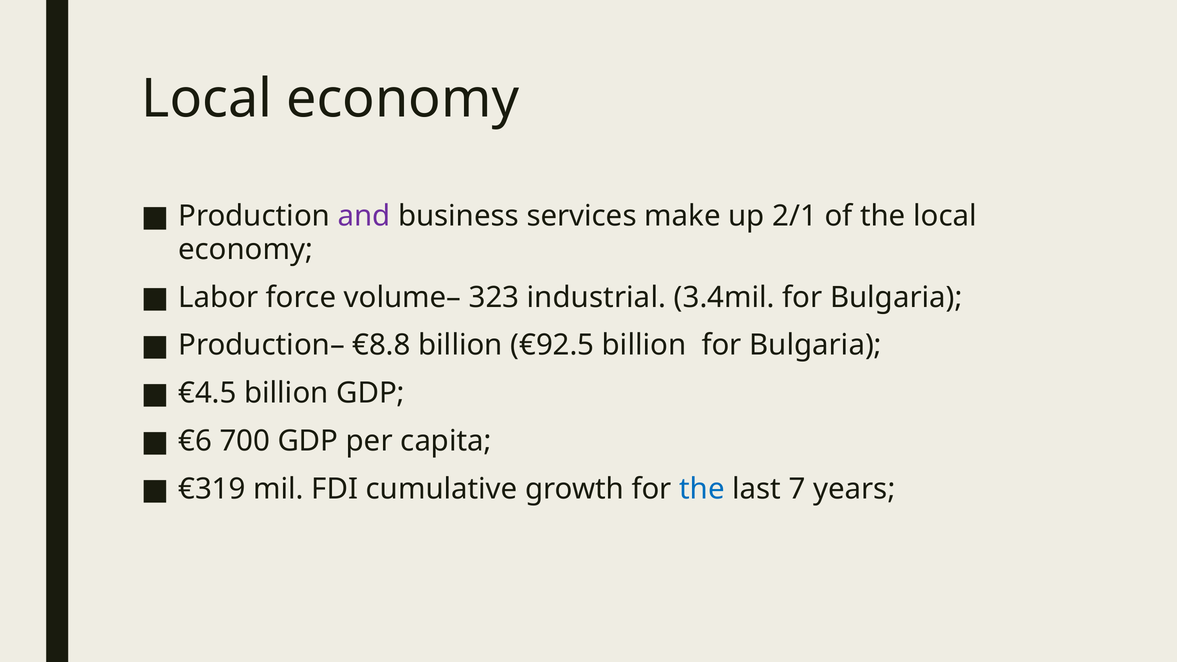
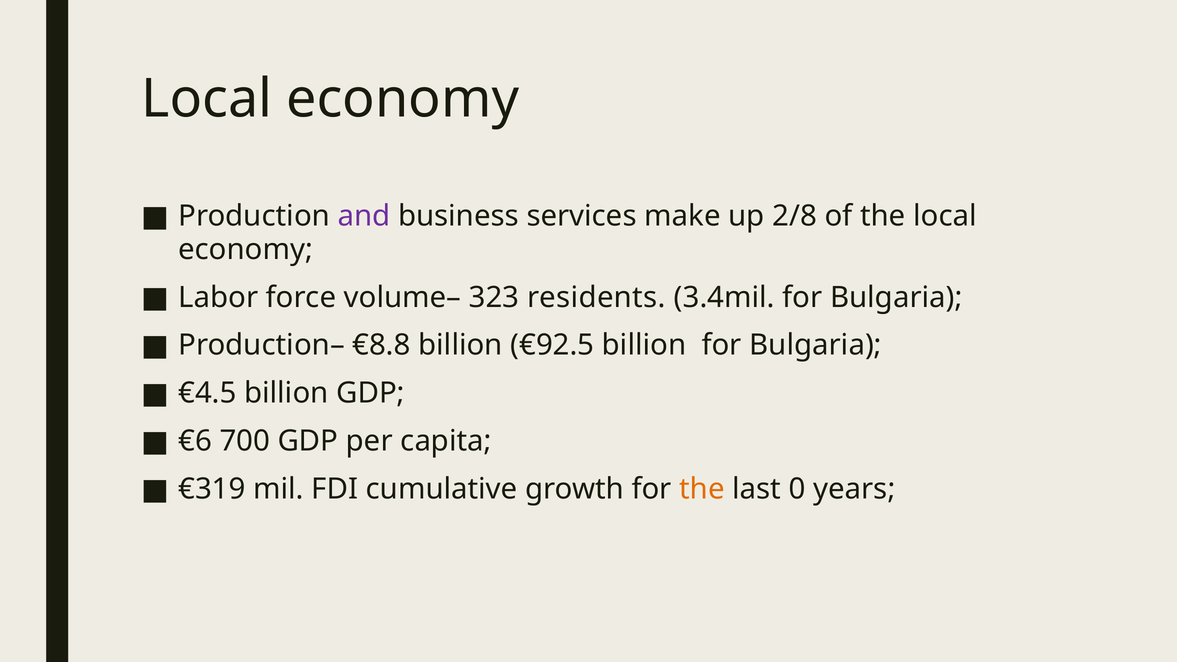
2/1: 2/1 -> 2/8
industrial: industrial -> residents
the at (702, 489) colour: blue -> orange
7: 7 -> 0
